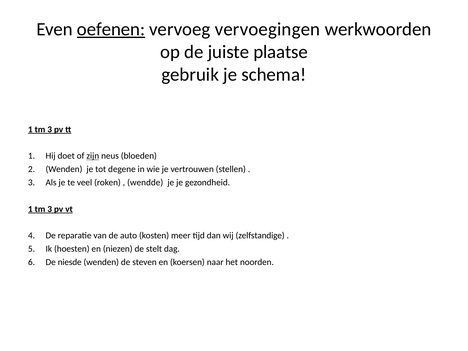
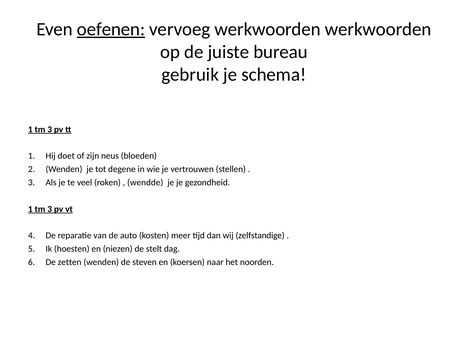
vervoeg vervoegingen: vervoegingen -> werkwoorden
plaatse: plaatse -> bureau
zijn underline: present -> none
niesde: niesde -> zetten
